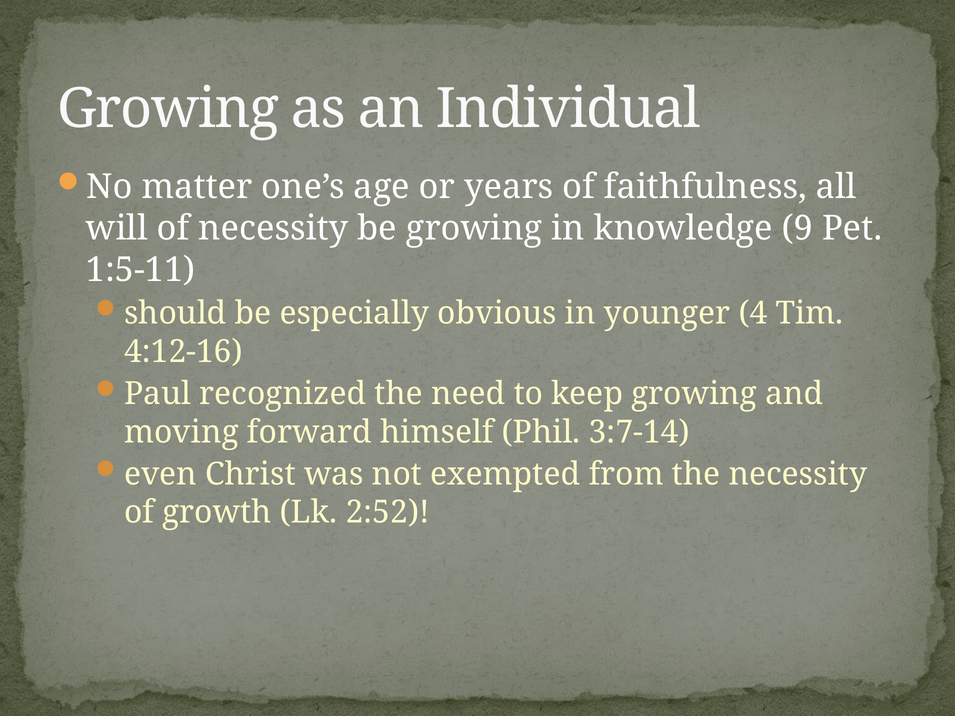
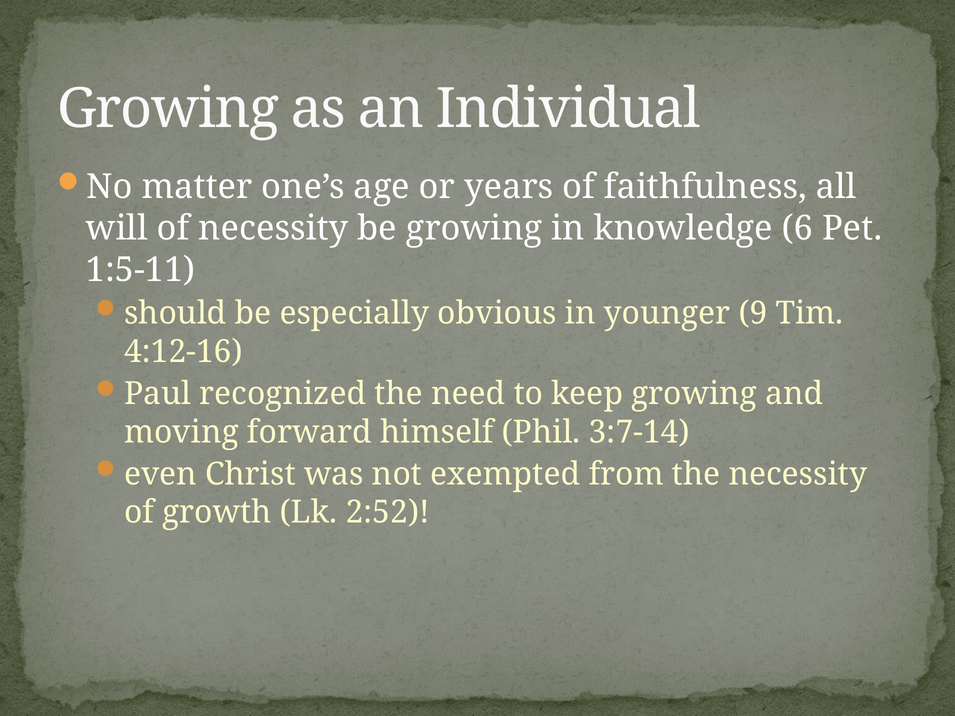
9: 9 -> 6
4: 4 -> 9
